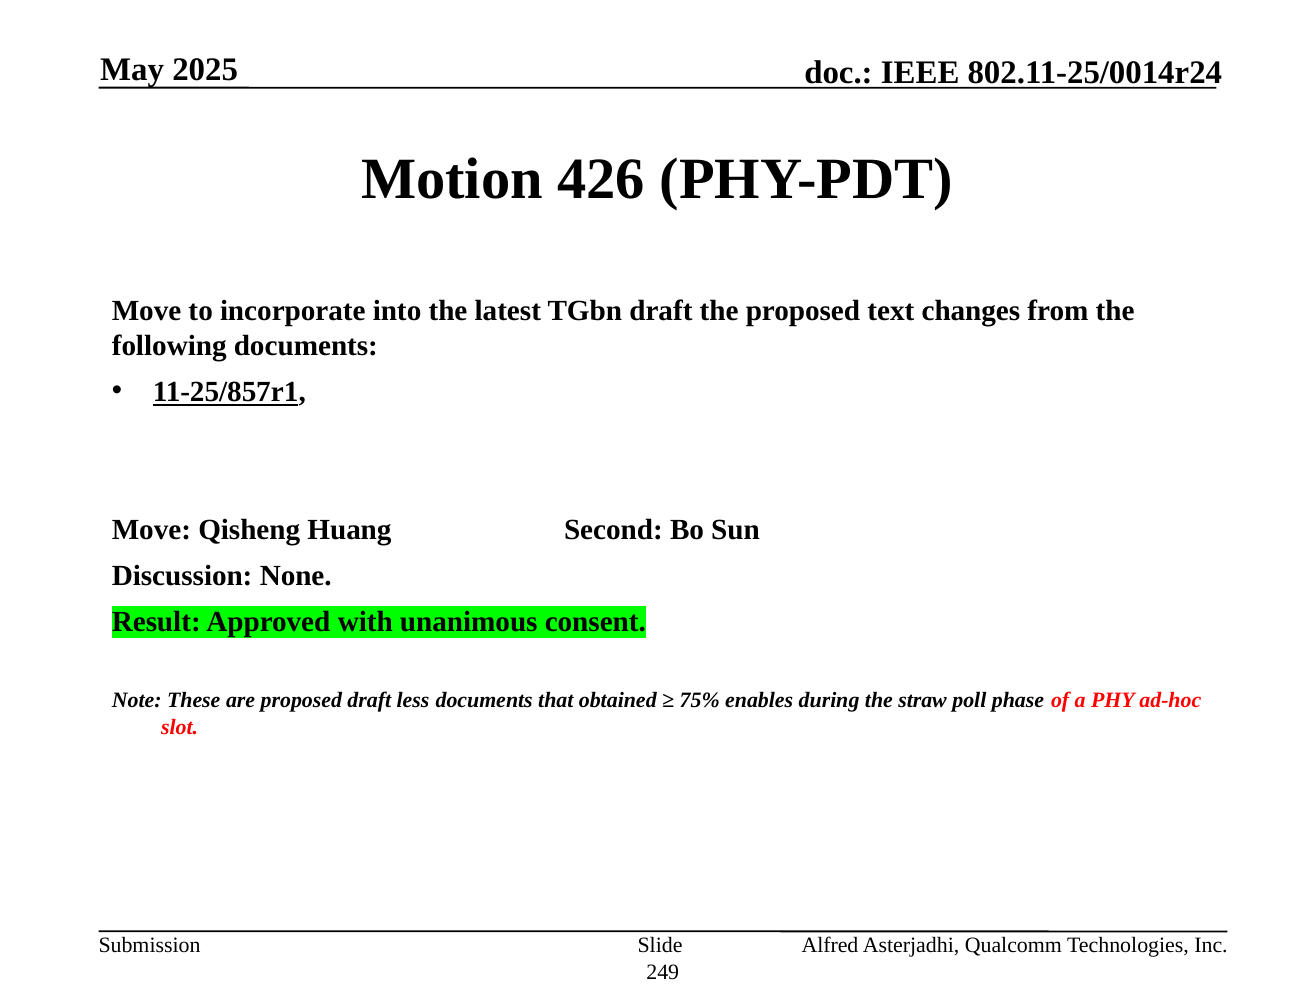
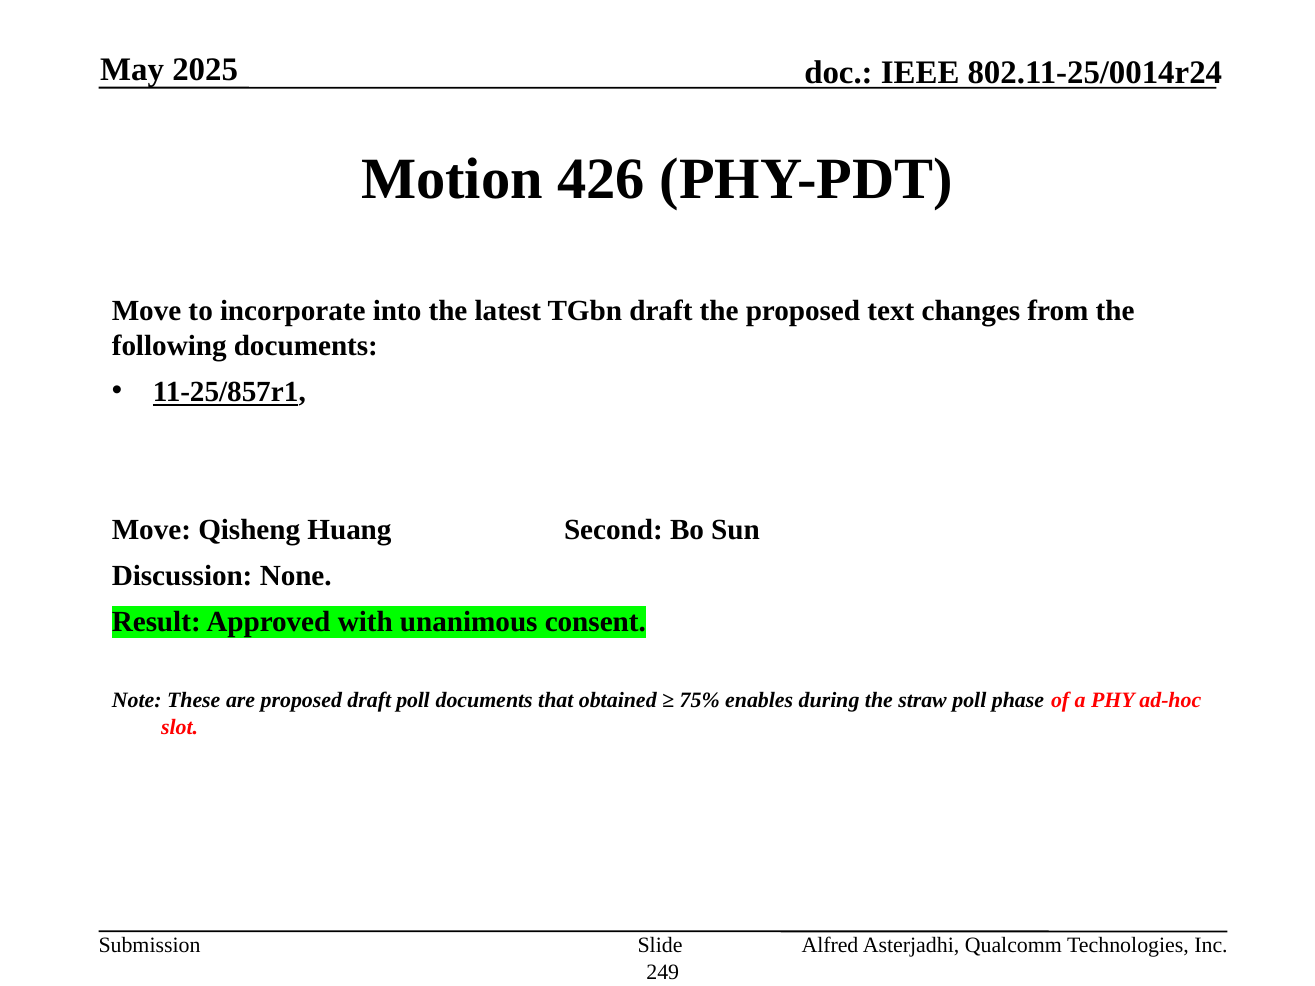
draft less: less -> poll
